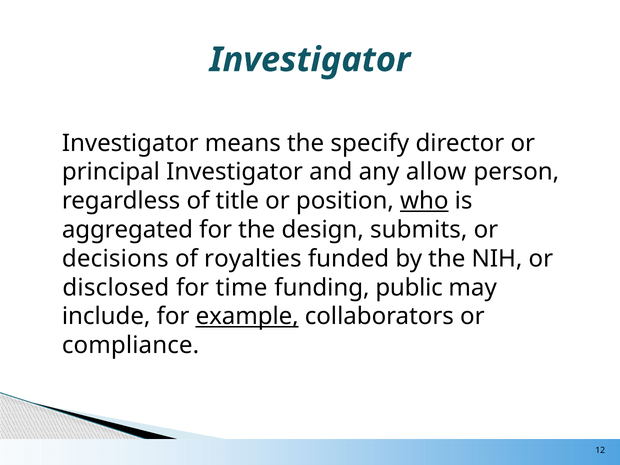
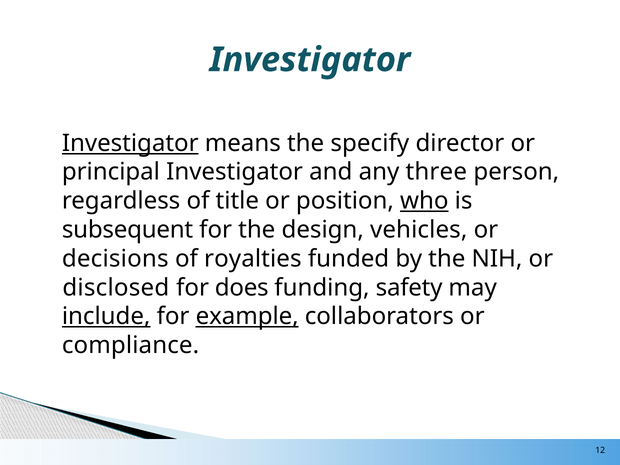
Investigator at (130, 143) underline: none -> present
allow: allow -> three
aggregated: aggregated -> subsequent
submits: submits -> vehicles
time: time -> does
public: public -> safety
include underline: none -> present
